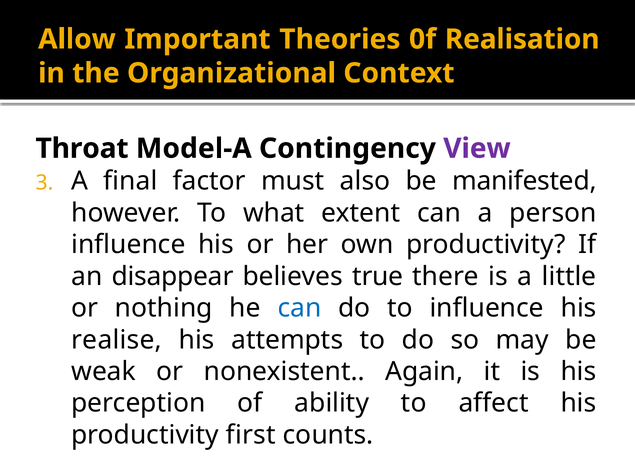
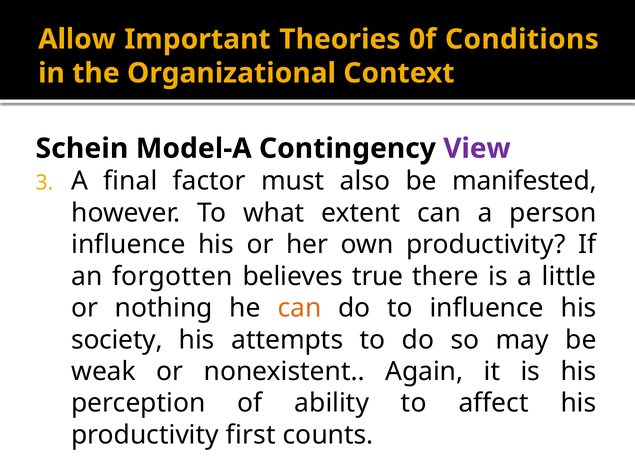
Realisation: Realisation -> Conditions
Throat: Throat -> Schein
disappear: disappear -> forgotten
can at (299, 308) colour: blue -> orange
realise: realise -> society
